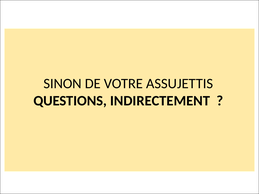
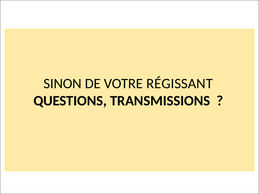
ASSUJETTIS: ASSUJETTIS -> RÉGISSANT
INDIRECTEMENT: INDIRECTEMENT -> TRANSMISSIONS
